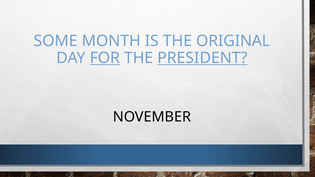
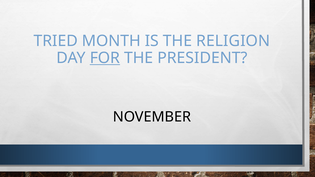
SOME: SOME -> TRIED
ORIGINAL: ORIGINAL -> RELIGION
PRESIDENT underline: present -> none
